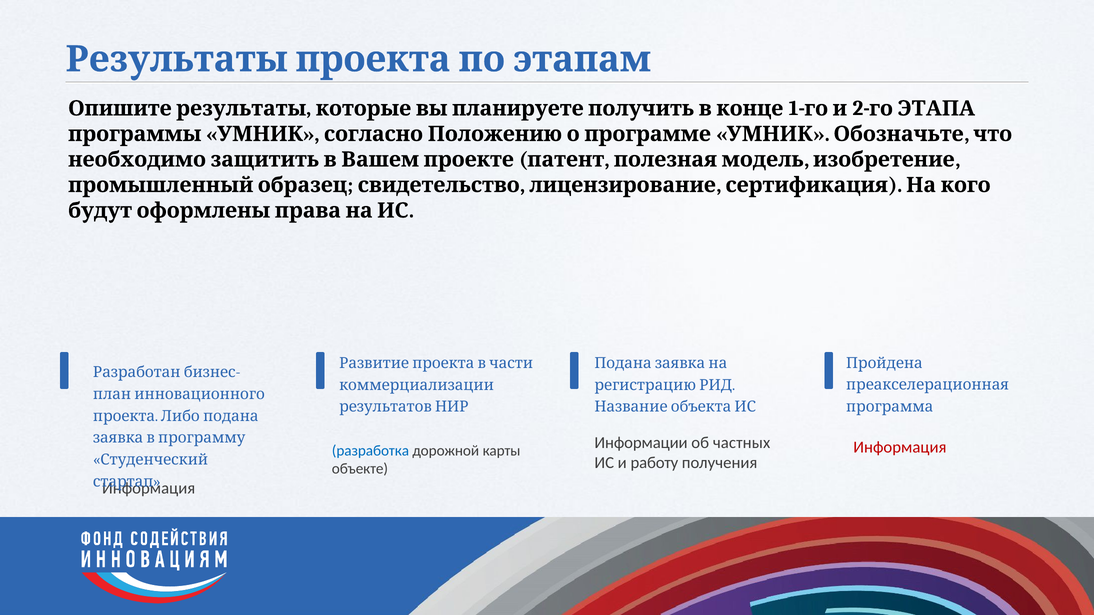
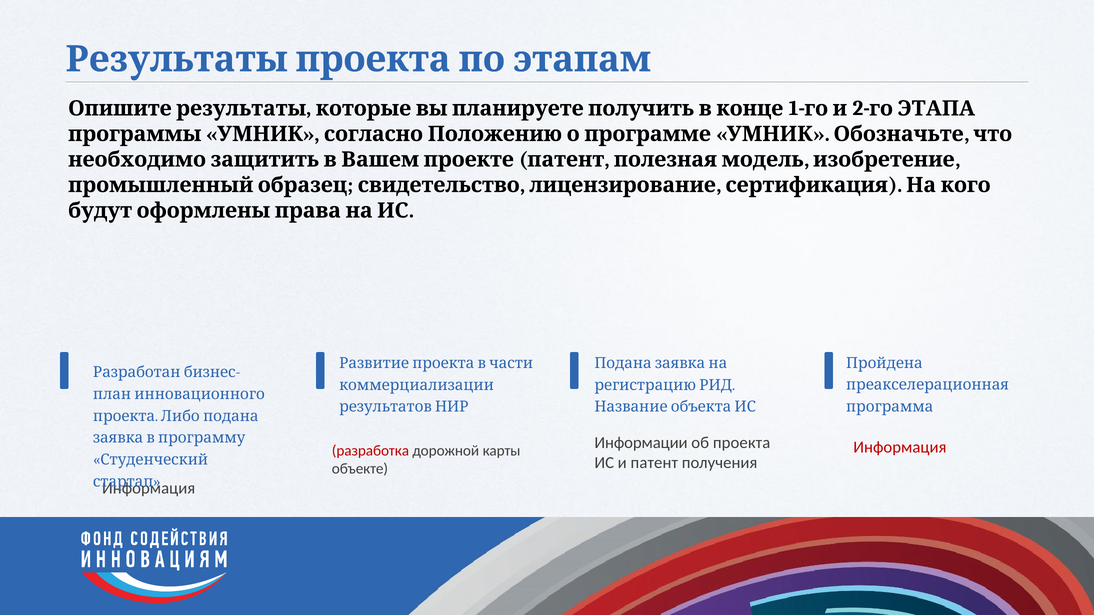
об частных: частных -> проекта
разработка colour: blue -> red
и работу: работу -> патент
